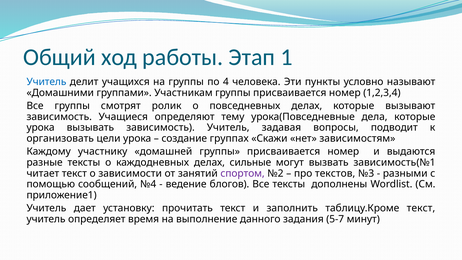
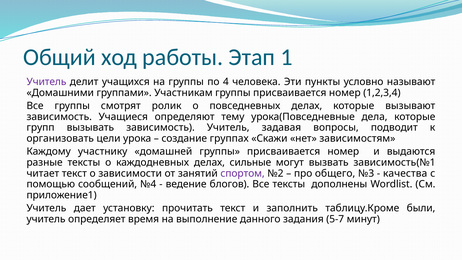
Учитель at (46, 82) colour: blue -> purple
урока at (41, 128): урока -> групп
текстов: текстов -> общего
разными: разными -> качества
таблицу.Кроме текст: текст -> были
